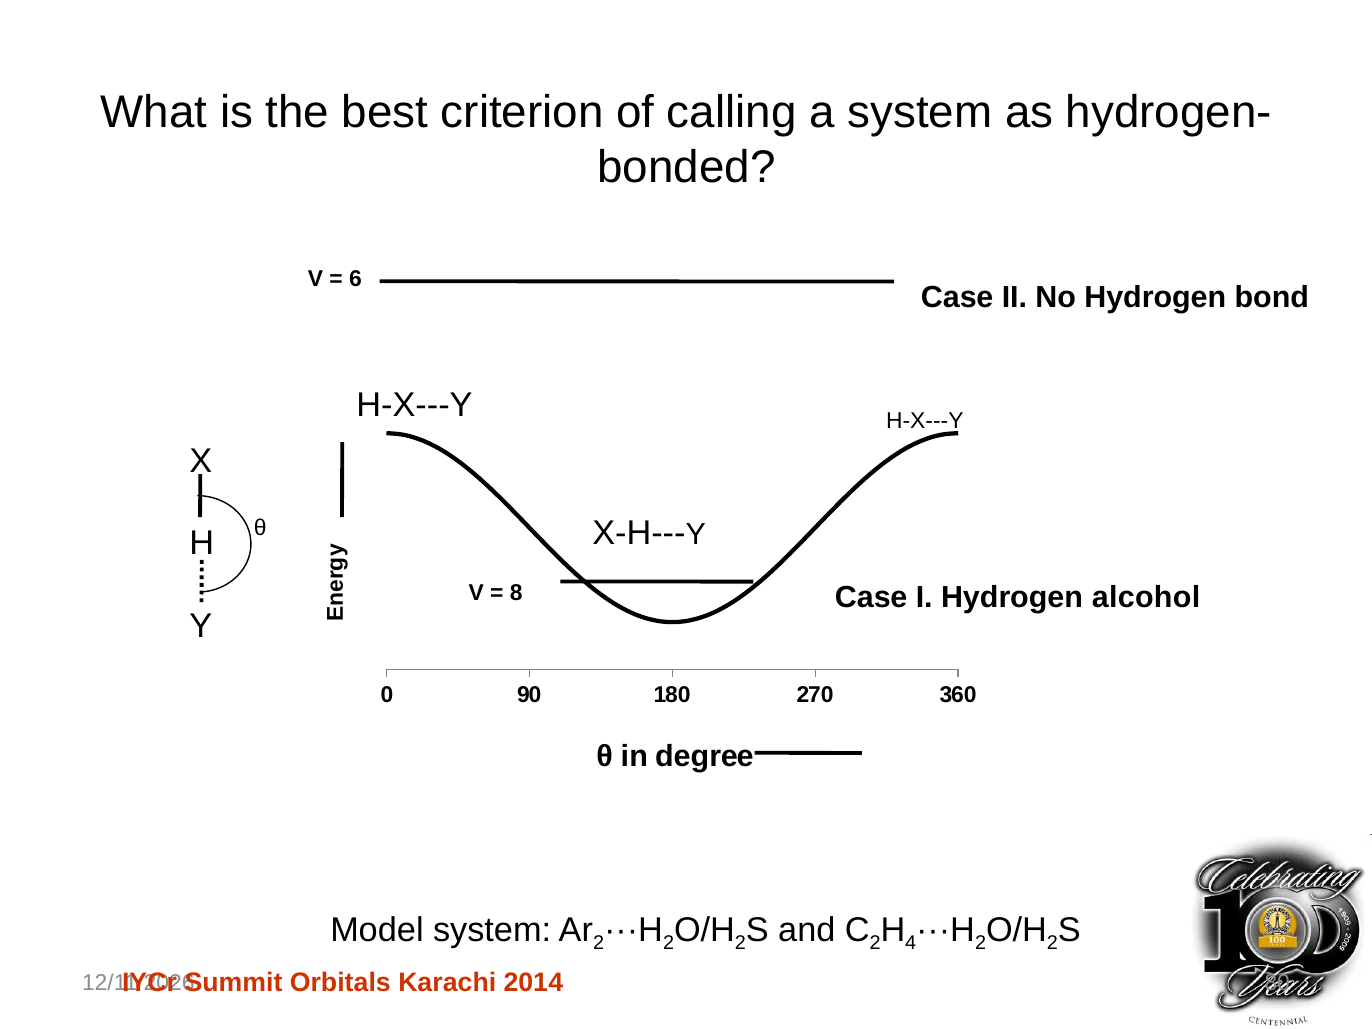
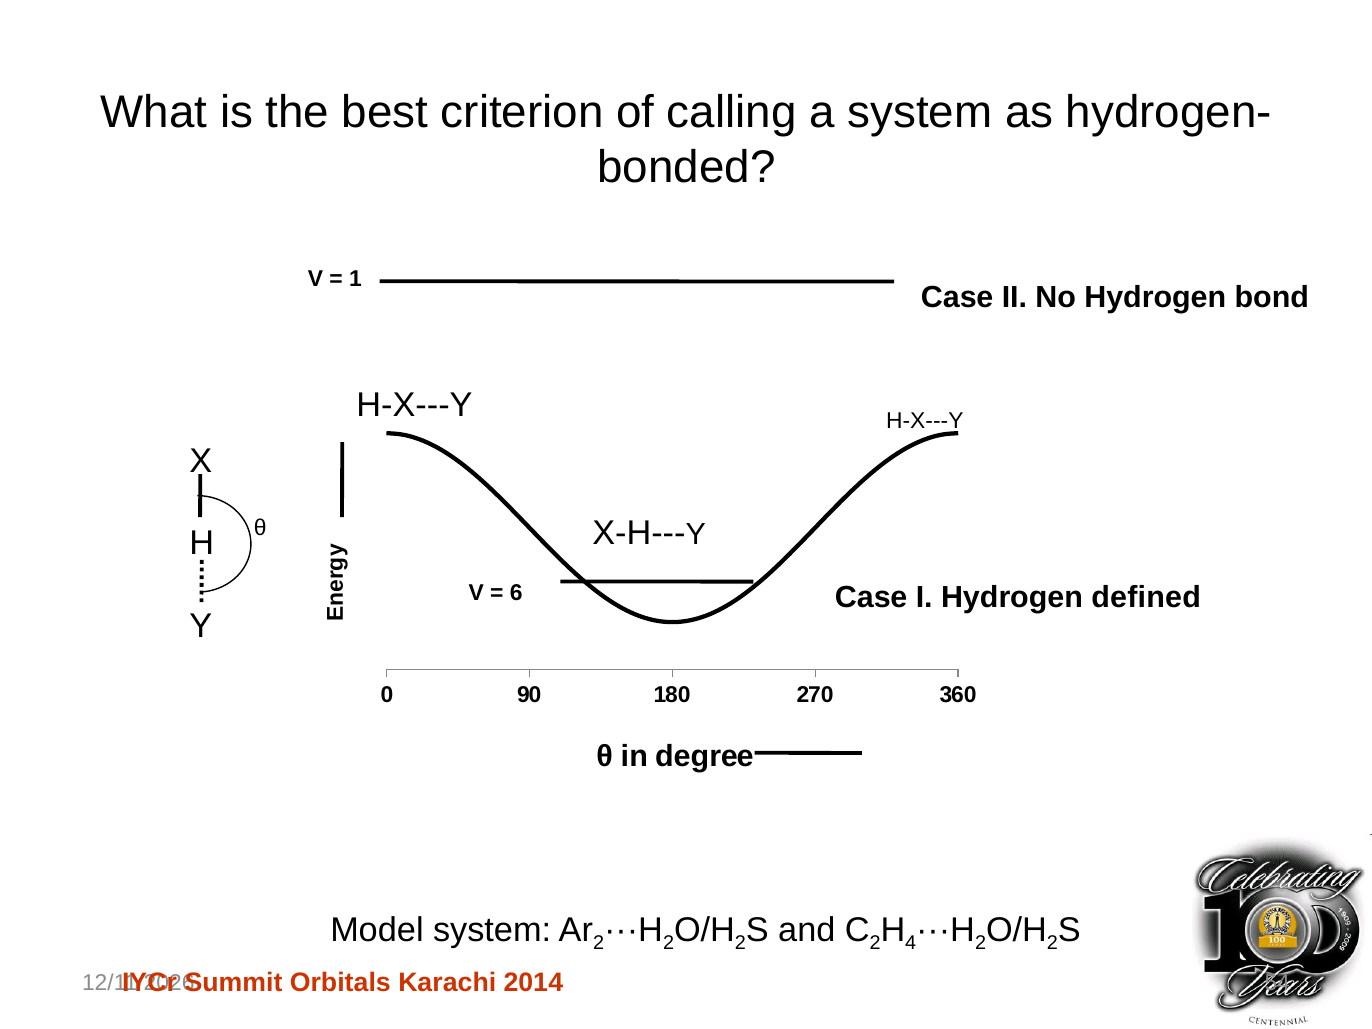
6: 6 -> 1
8: 8 -> 6
alcohol: alcohol -> defined
80: 80 -> 54
